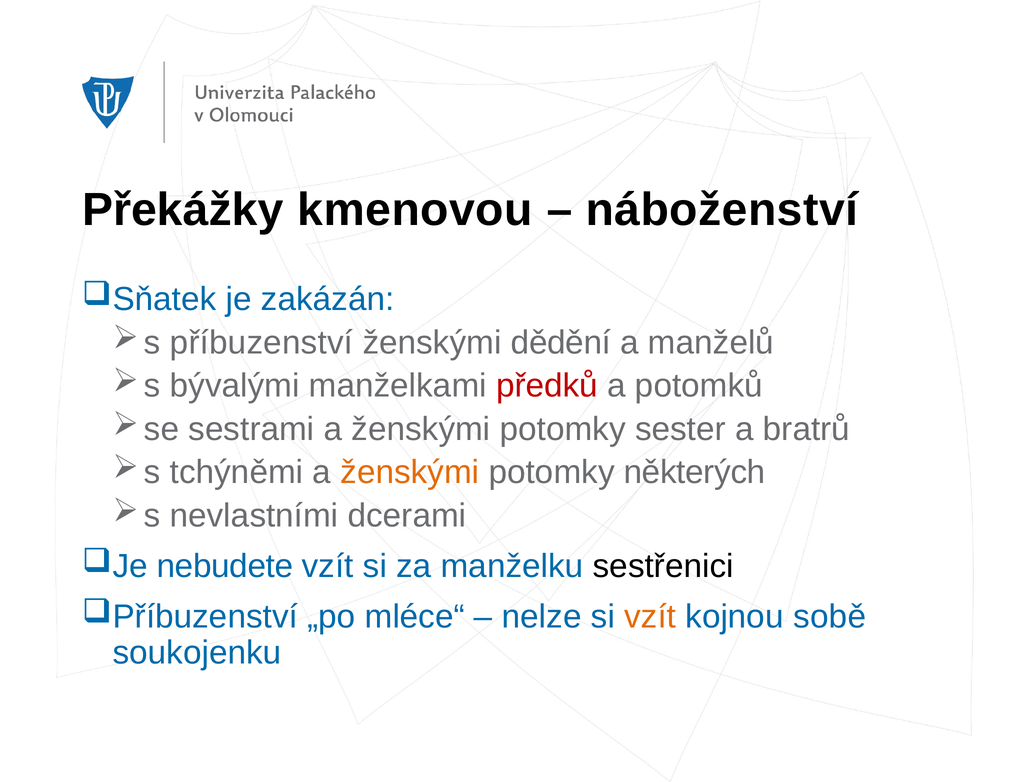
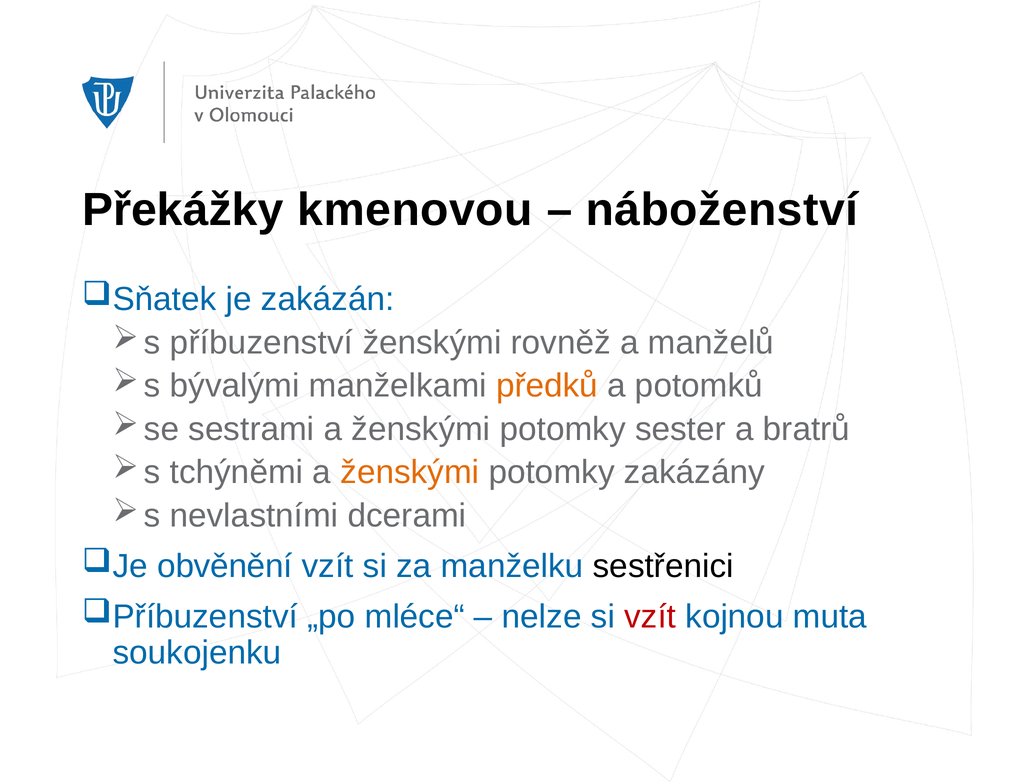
dědění: dědění -> rovněž
předků colour: red -> orange
některých: některých -> zakázány
nebudete: nebudete -> obvěnění
vzít at (650, 616) colour: orange -> red
sobě: sobě -> muta
